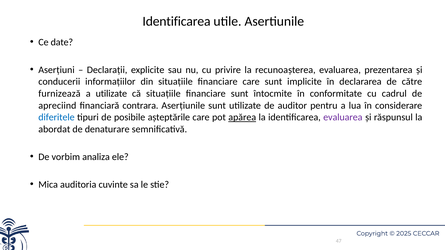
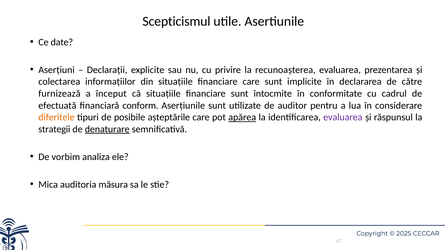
Identificarea at (177, 22): Identificarea -> Scepticismul
conducerii: conducerii -> colectarea
a utilizate: utilizate -> început
apreciind: apreciind -> efectuată
contrara: contrara -> conform
diferitele colour: blue -> orange
abordat: abordat -> strategii
denaturare underline: none -> present
cuvinte: cuvinte -> măsura
